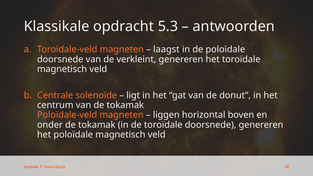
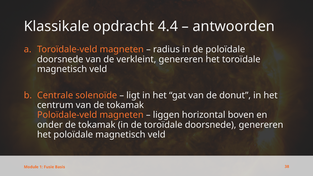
5.3: 5.3 -> 4.4
laagst: laagst -> radius
